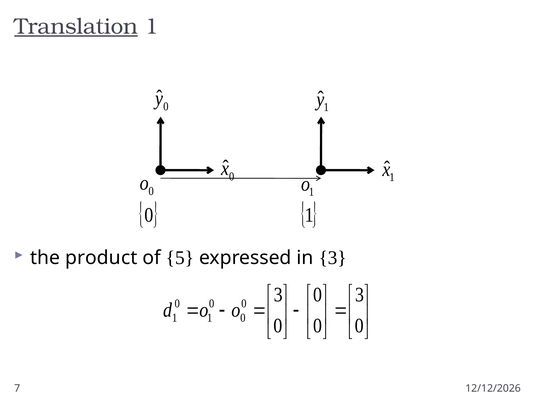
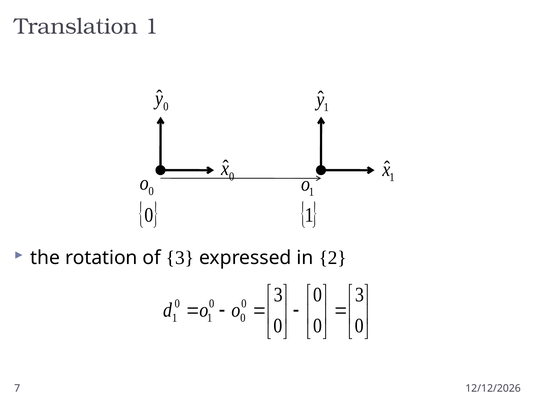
Translation underline: present -> none
product: product -> rotation
of 5: 5 -> 3
in 3: 3 -> 2
